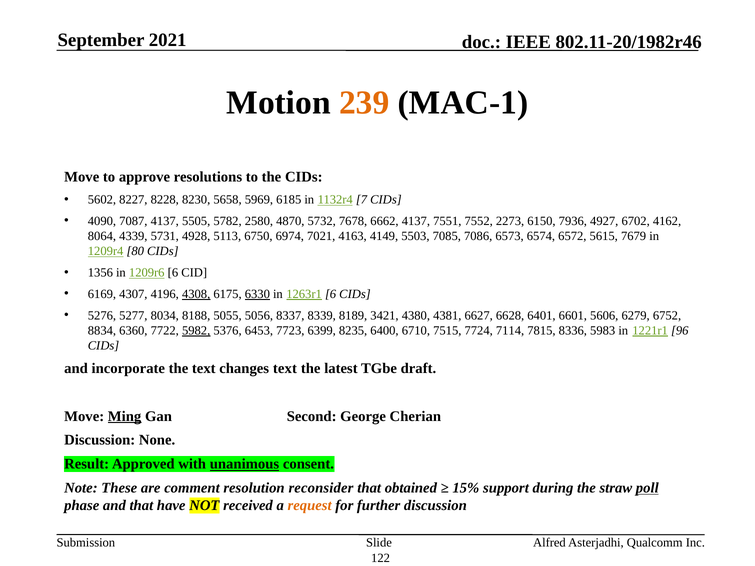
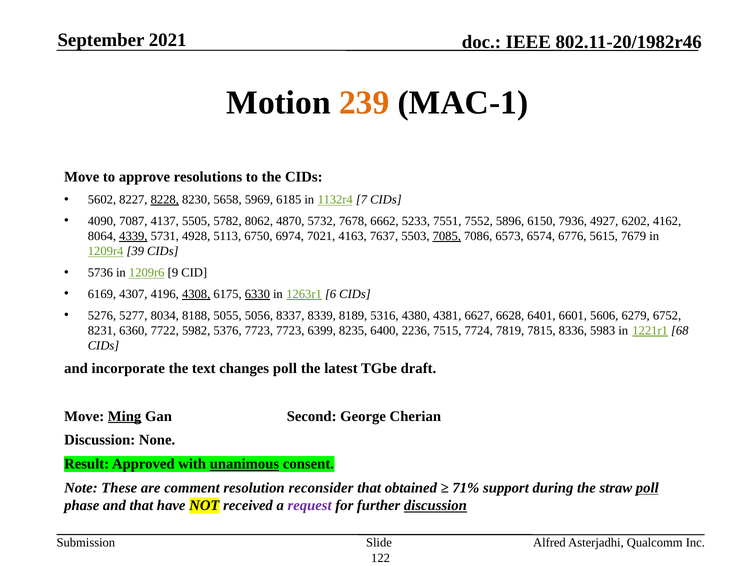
8228 underline: none -> present
2580: 2580 -> 8062
6662 4137: 4137 -> 5233
2273: 2273 -> 5896
6702: 6702 -> 6202
4339 underline: none -> present
4149: 4149 -> 7637
7085 underline: none -> present
6572: 6572 -> 6776
80: 80 -> 39
1356: 1356 -> 5736
1209r6 6: 6 -> 9
3421: 3421 -> 5316
8834: 8834 -> 8231
5982 underline: present -> none
5376 6453: 6453 -> 7723
6710: 6710 -> 2236
7114: 7114 -> 7819
96: 96 -> 68
changes text: text -> poll
15%: 15% -> 71%
request colour: orange -> purple
discussion at (435, 506) underline: none -> present
